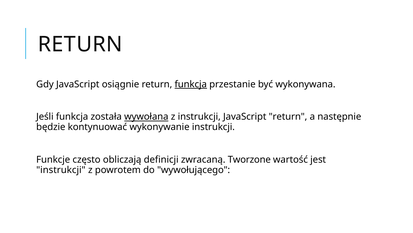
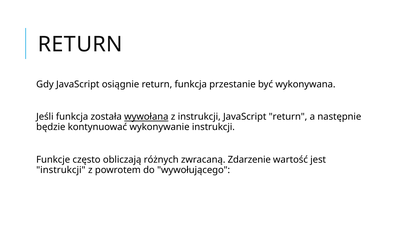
funkcja at (191, 84) underline: present -> none
definicji: definicji -> różnych
Tworzone: Tworzone -> Zdarzenie
